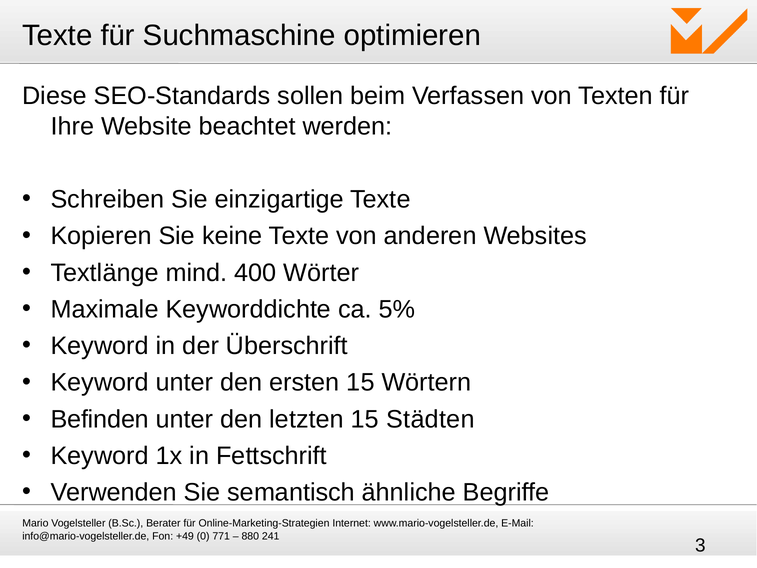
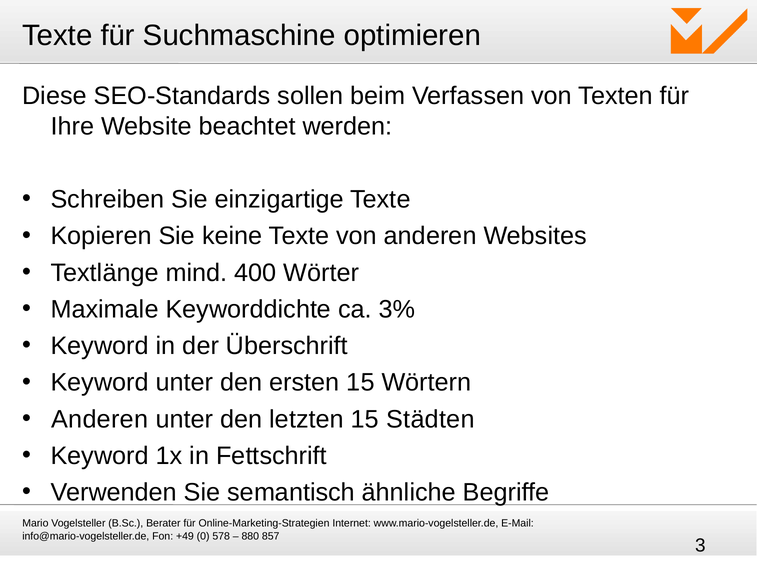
5%: 5% -> 3%
Befinden at (100, 419): Befinden -> Anderen
771: 771 -> 578
241: 241 -> 857
